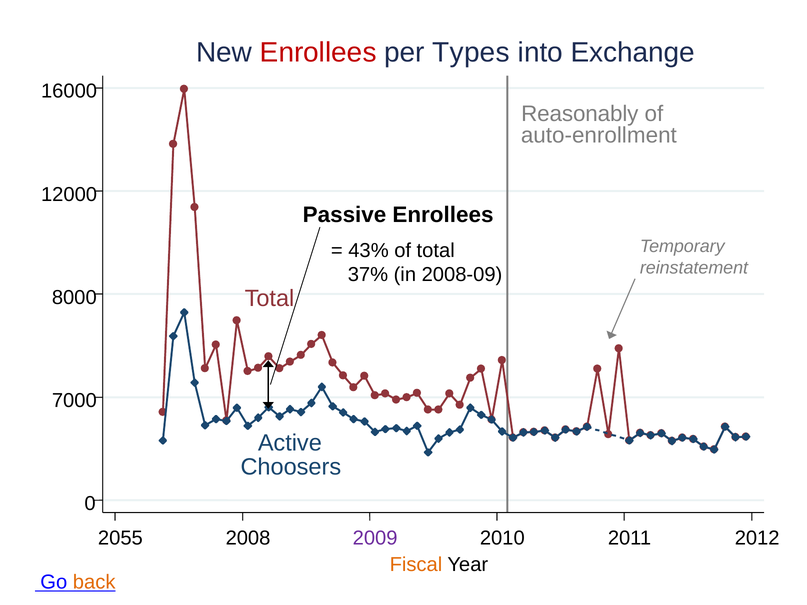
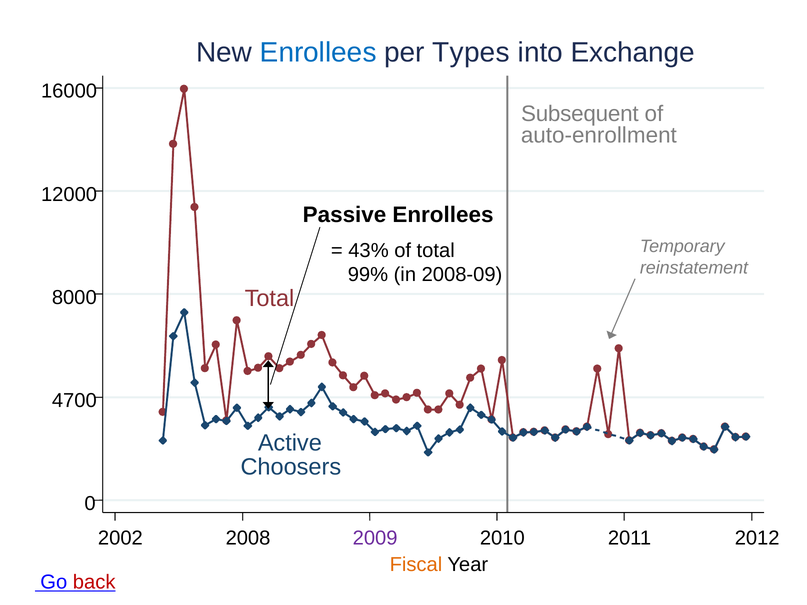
Enrollees at (318, 52) colour: red -> blue
Reasonably: Reasonably -> Subsequent
37%: 37% -> 99%
7000: 7000 -> 4700
2055: 2055 -> 2002
back colour: orange -> red
